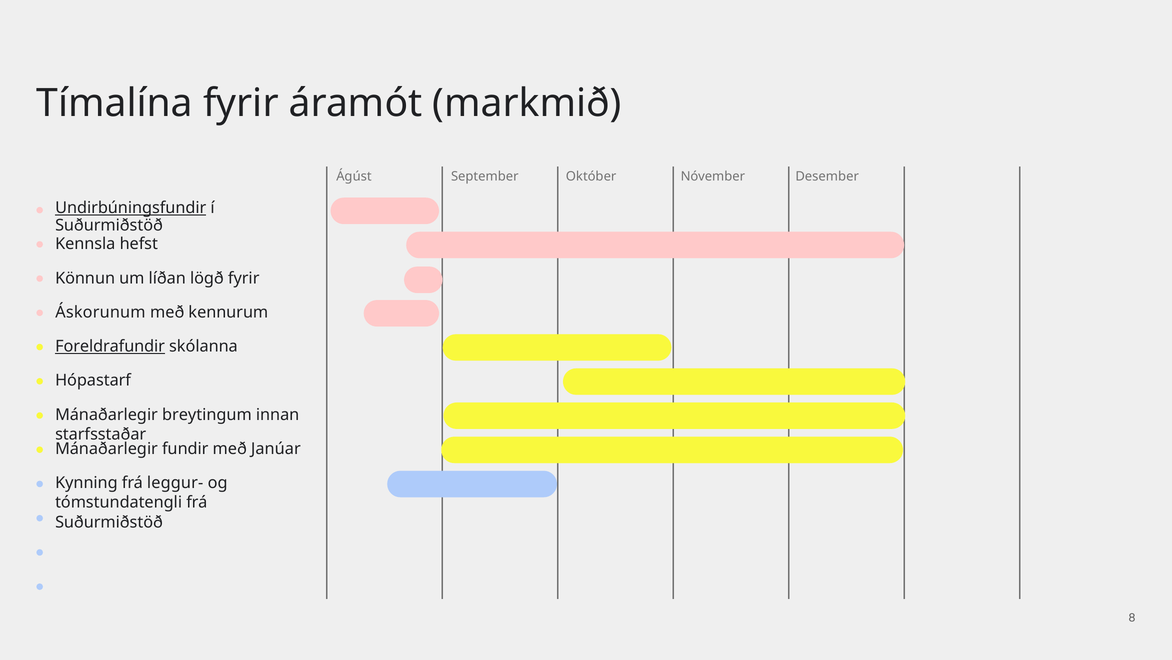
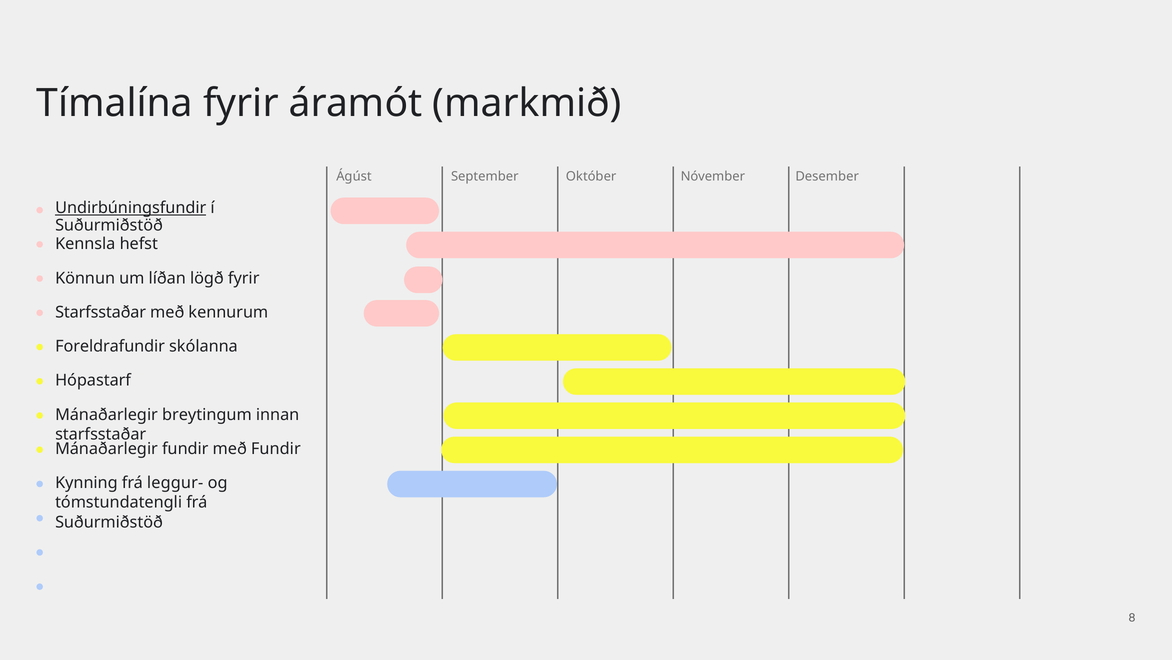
Áskorunum at (100, 312): Áskorunum -> Starfsstaðar
Foreldrafundir underline: present -> none
með Janúar: Janúar -> Fundir
